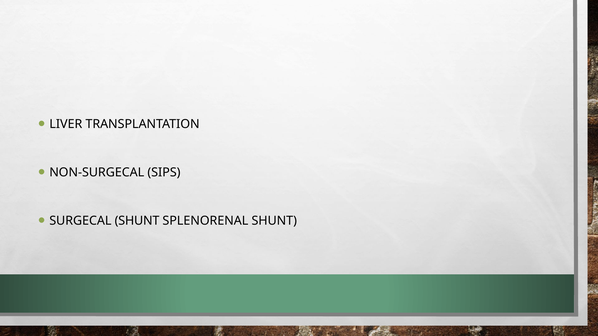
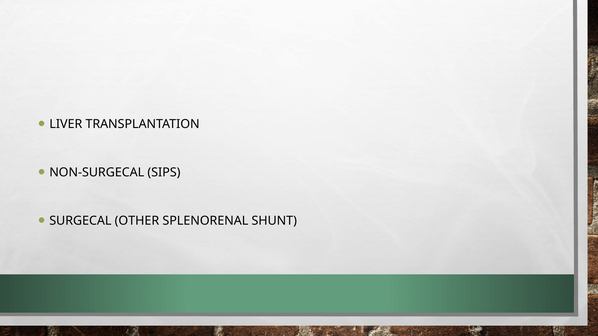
SURGECAL SHUNT: SHUNT -> OTHER
